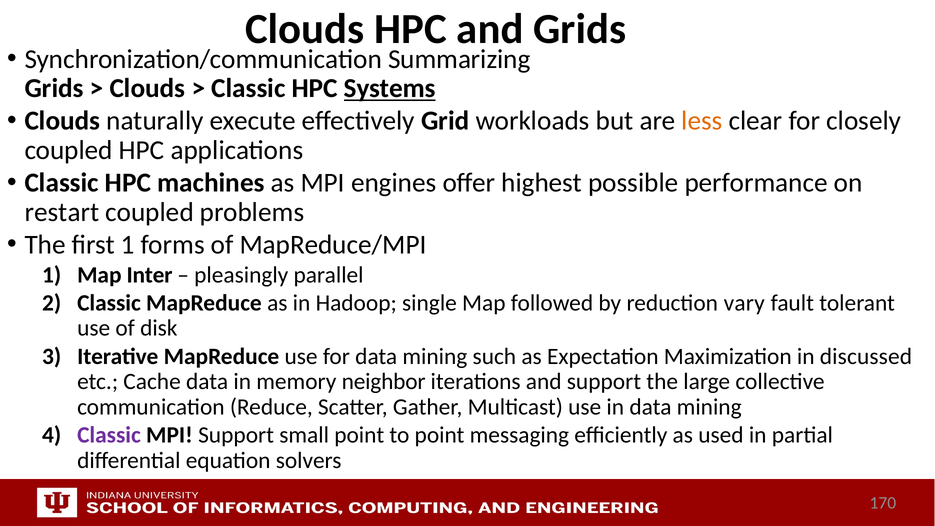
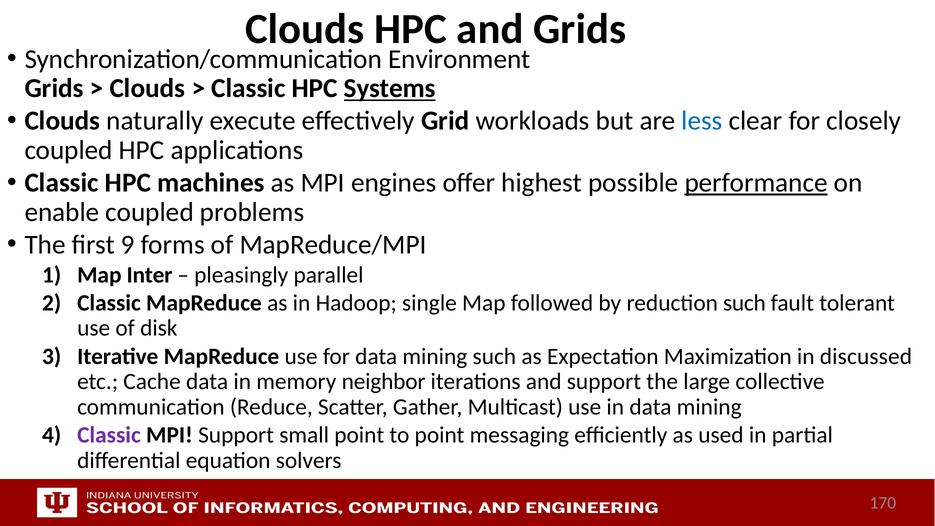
Summarizing: Summarizing -> Environment
less colour: orange -> blue
performance underline: none -> present
restart: restart -> enable
first 1: 1 -> 9
reduction vary: vary -> such
